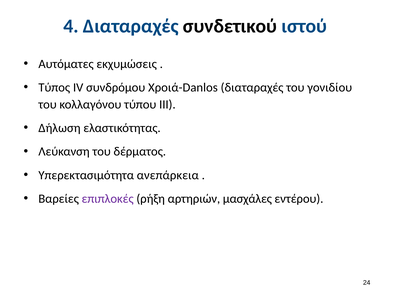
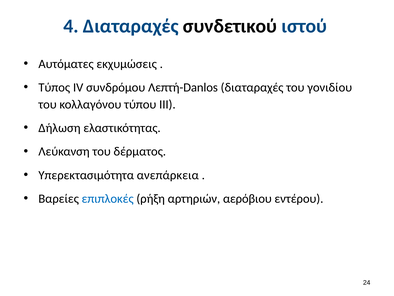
Χροιά-Danlos: Χροιά-Danlos -> Λεπτή-Danlos
επιπλοκές colour: purple -> blue
μασχάλες: μασχάλες -> αερόβιου
